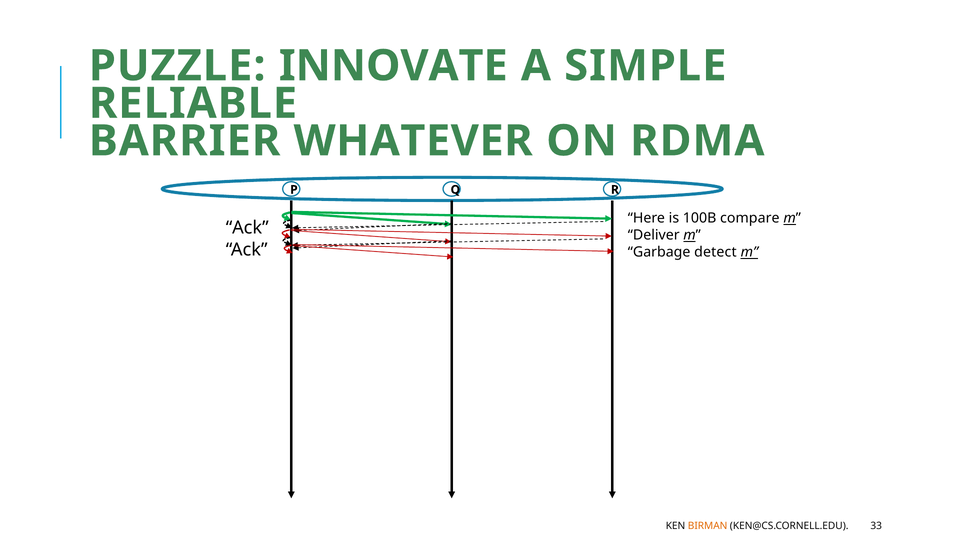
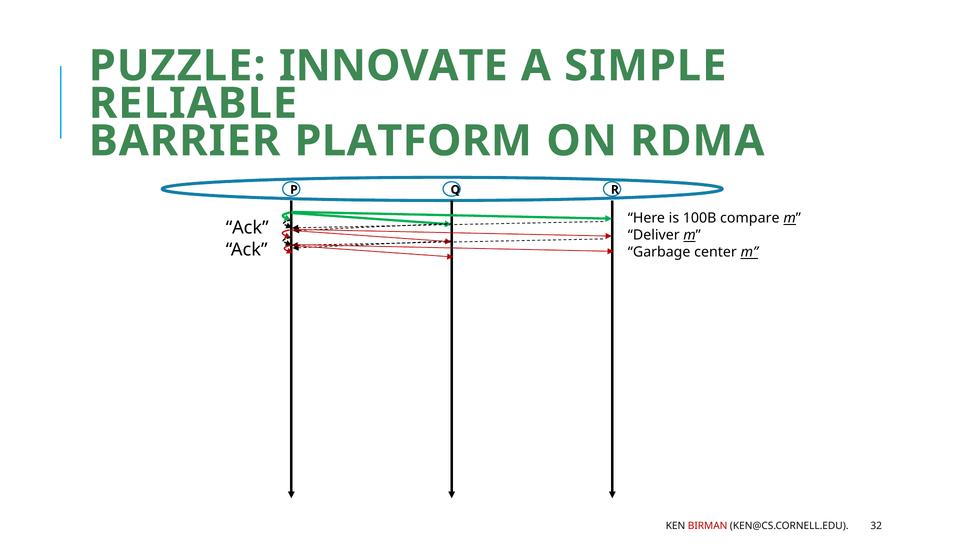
WHATEVER: WHATEVER -> PLATFORM
detect: detect -> center
BIRMAN colour: orange -> red
33: 33 -> 32
